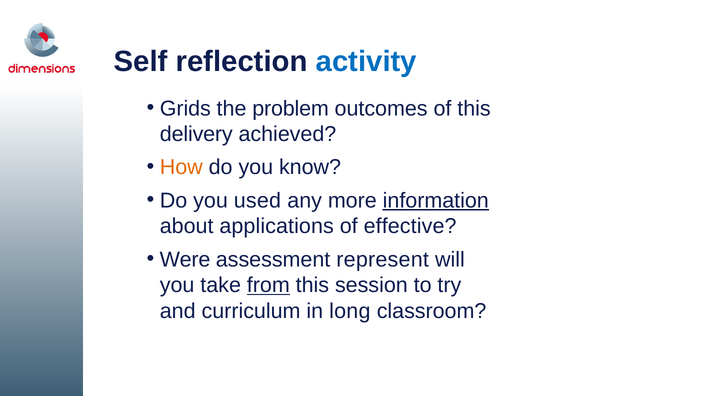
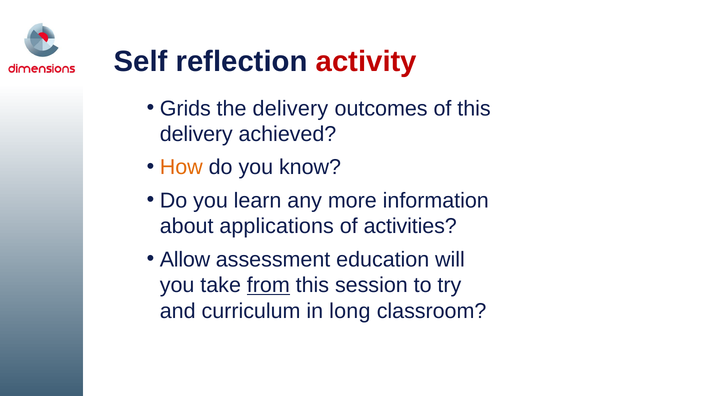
activity colour: blue -> red
the problem: problem -> delivery
used: used -> learn
information underline: present -> none
effective: effective -> activities
Were: Were -> Allow
represent: represent -> education
